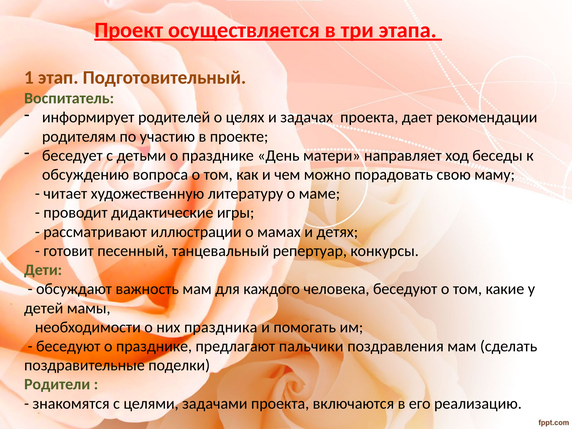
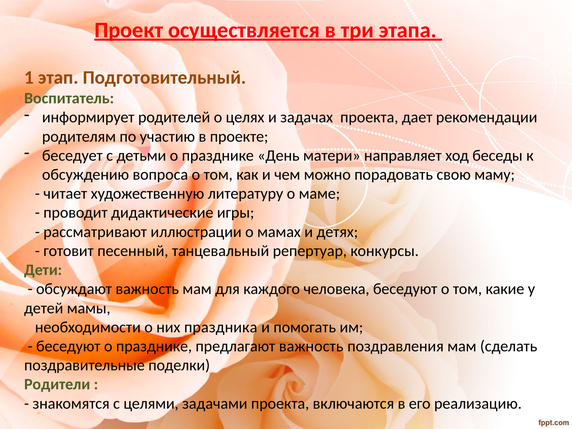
предлагают пальчики: пальчики -> важность
